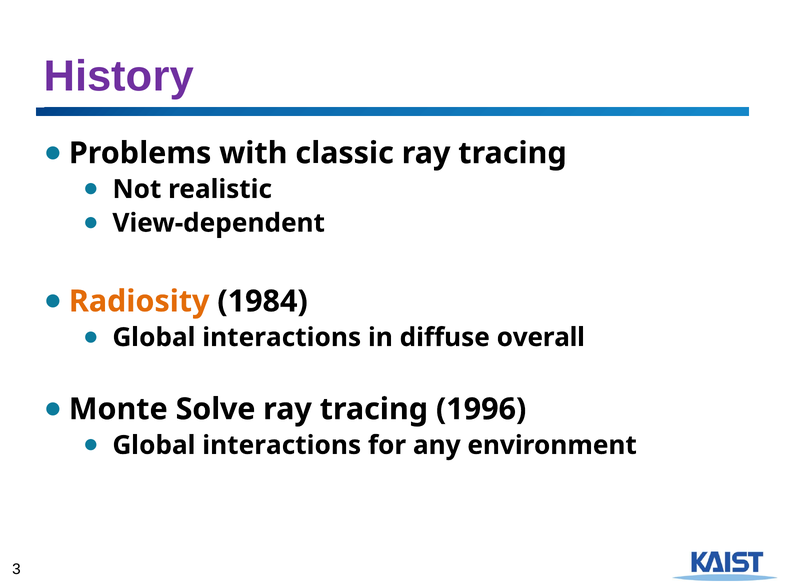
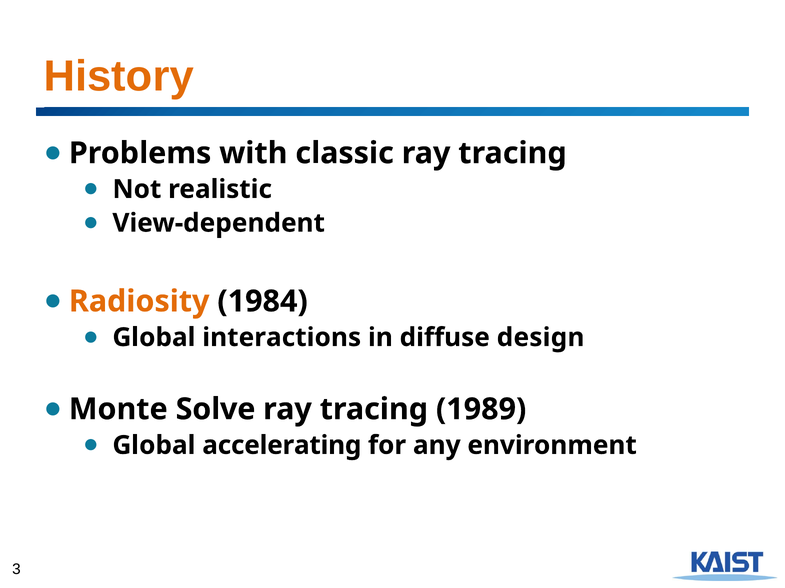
History colour: purple -> orange
overall: overall -> design
1996: 1996 -> 1989
interactions at (282, 446): interactions -> accelerating
